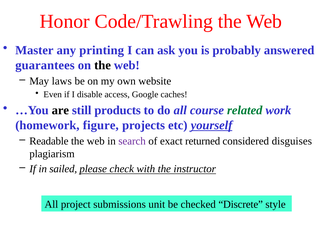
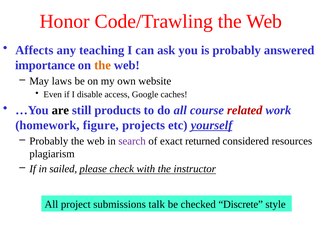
Master: Master -> Affects
printing: printing -> teaching
guarantees: guarantees -> importance
the at (103, 65) colour: black -> orange
related colour: green -> red
Readable at (49, 141): Readable -> Probably
disguises: disguises -> resources
unit: unit -> talk
